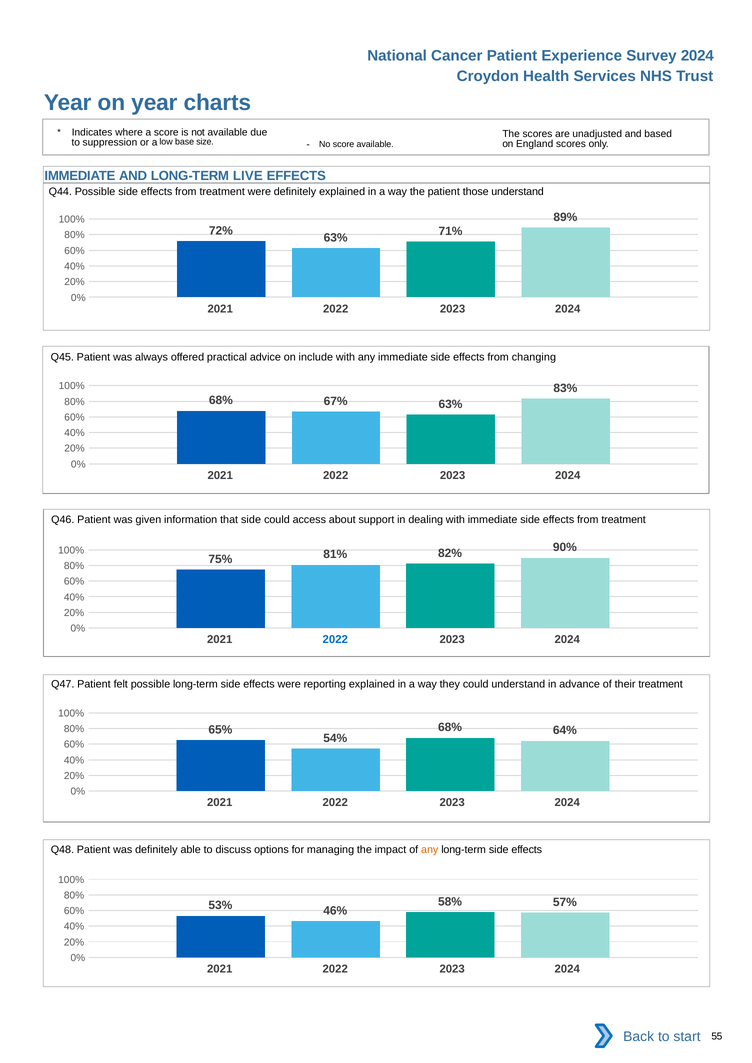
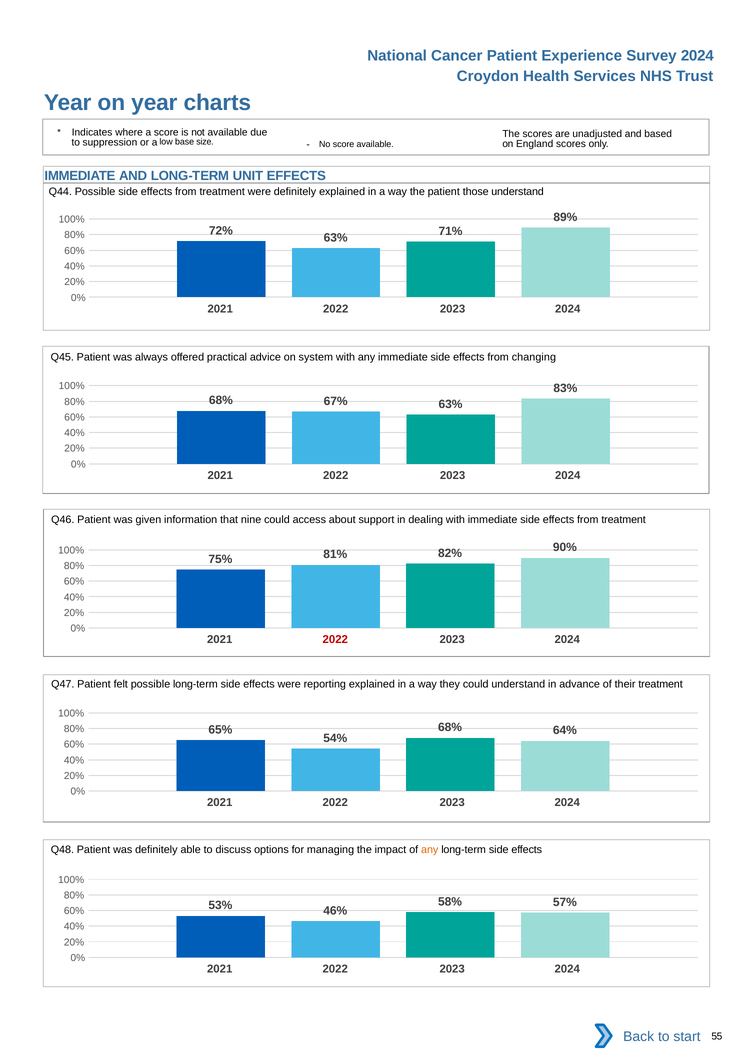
LIVE: LIVE -> UNIT
include: include -> system
that side: side -> nine
2022 at (335, 640) colour: blue -> red
